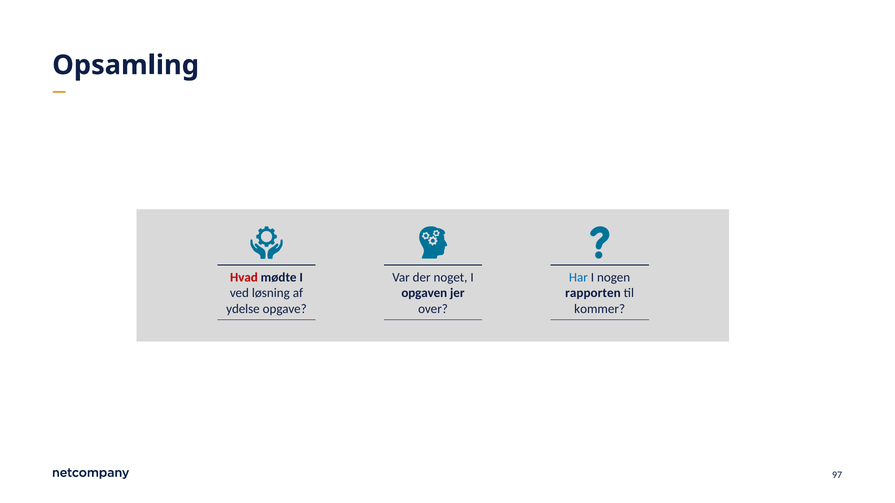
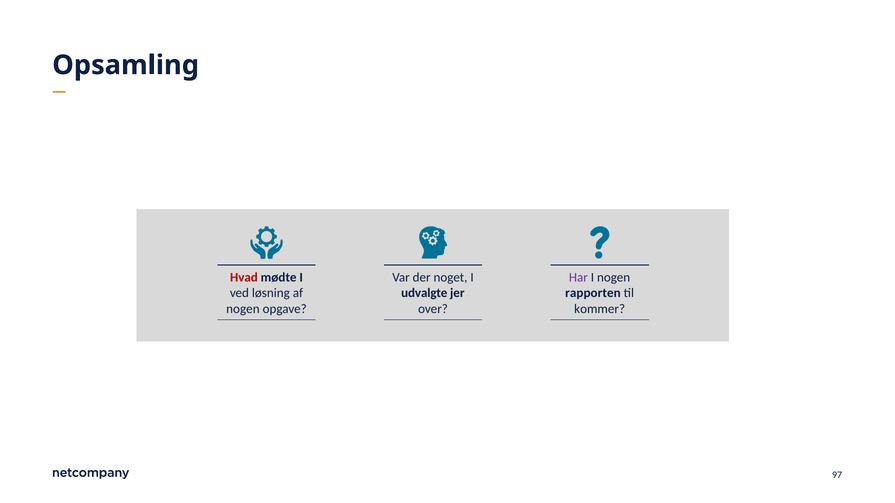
Har colour: blue -> purple
opgaven: opgaven -> udvalgte
ydelse at (243, 309): ydelse -> nogen
